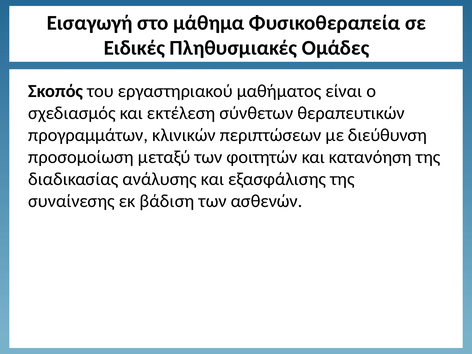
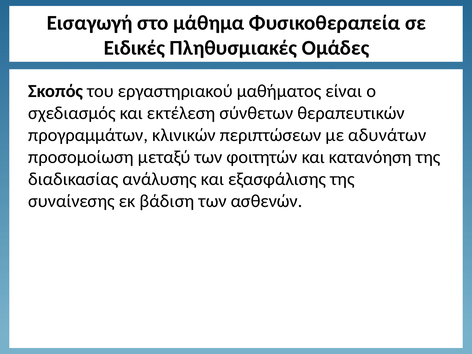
διεύθυνση: διεύθυνση -> αδυνάτων
